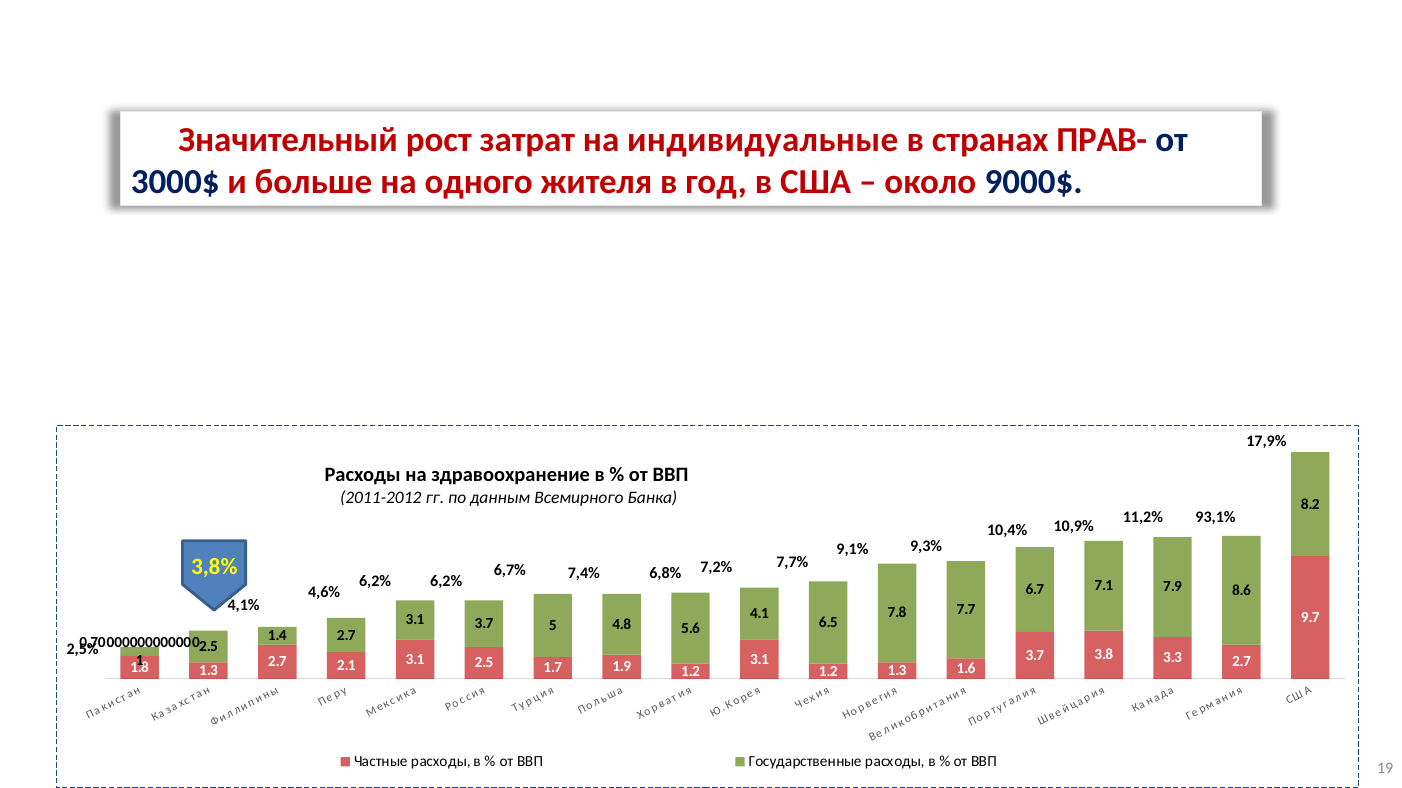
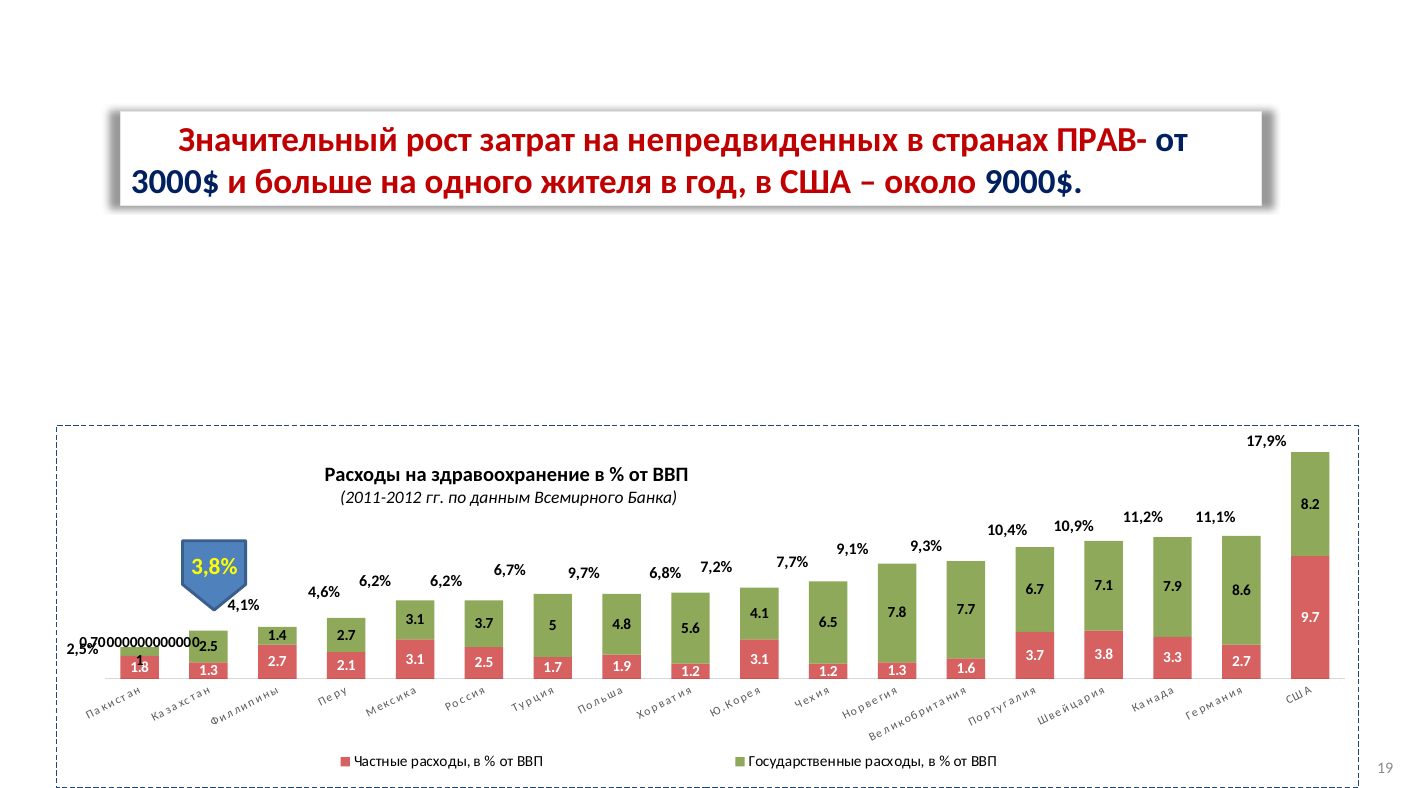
индивидуальные: индивидуальные -> непредвиденных
93,1%: 93,1% -> 11,1%
7,4%: 7,4% -> 9,7%
